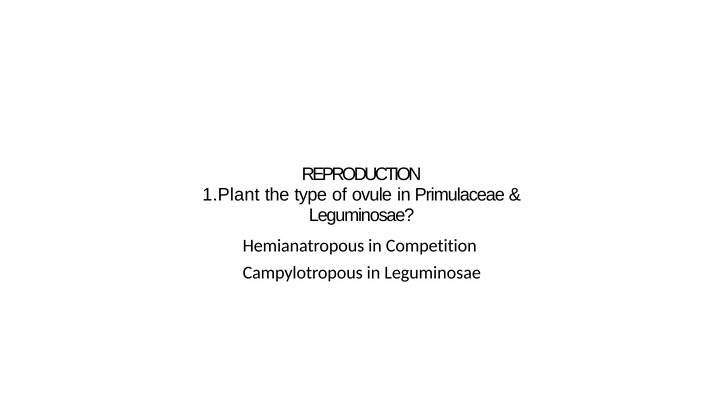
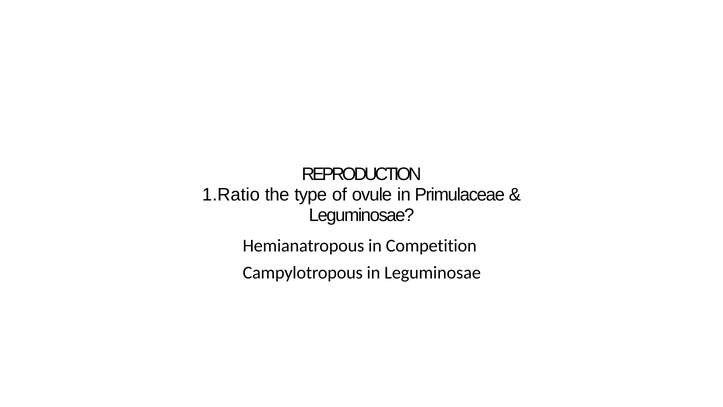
1.Plant: 1.Plant -> 1.Ratio
